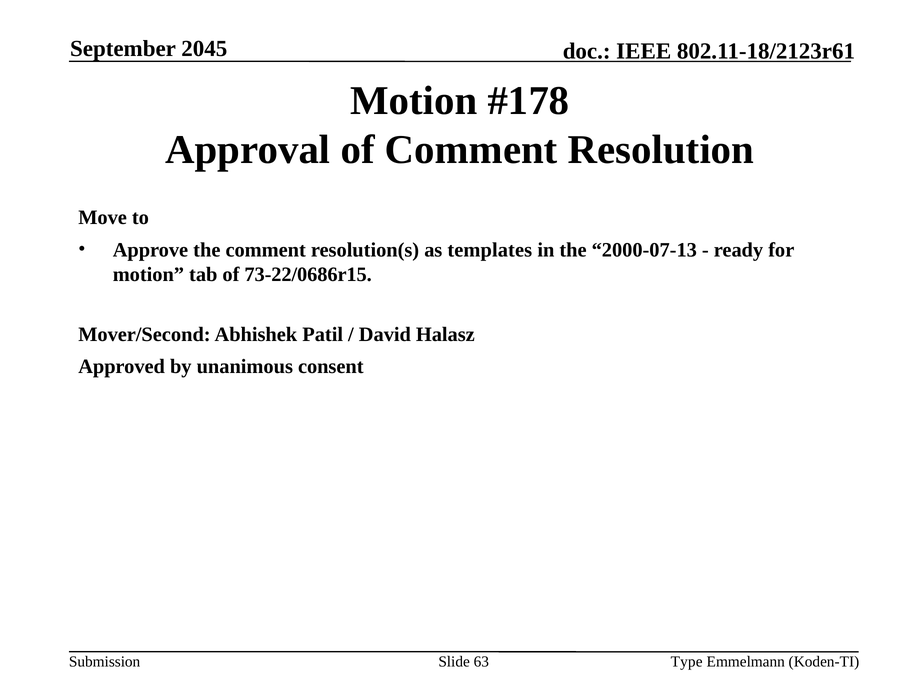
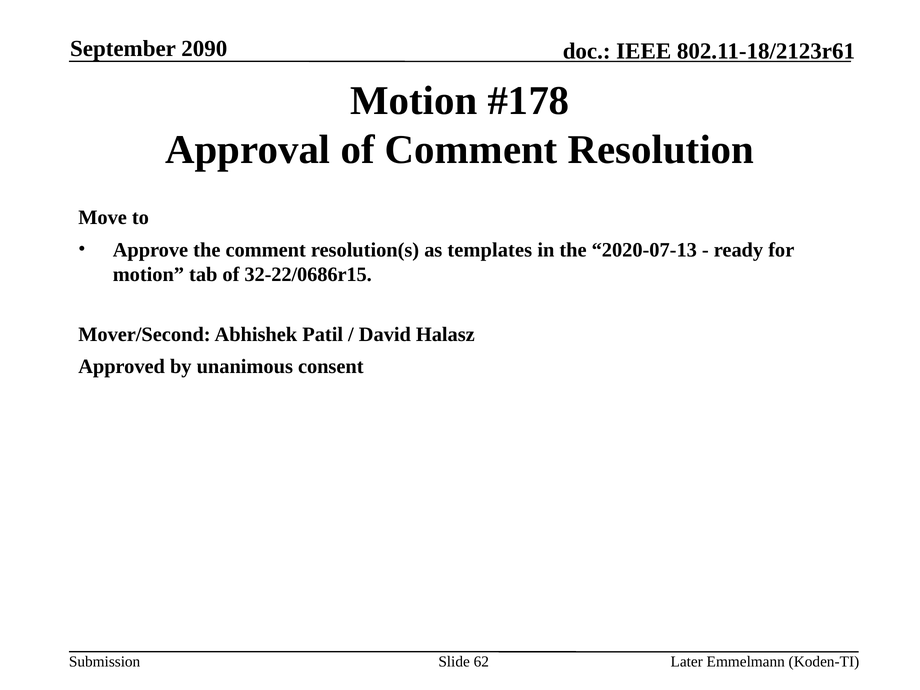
2045: 2045 -> 2090
2000-07-13: 2000-07-13 -> 2020-07-13
73-22/0686r15: 73-22/0686r15 -> 32-22/0686r15
63: 63 -> 62
Type: Type -> Later
